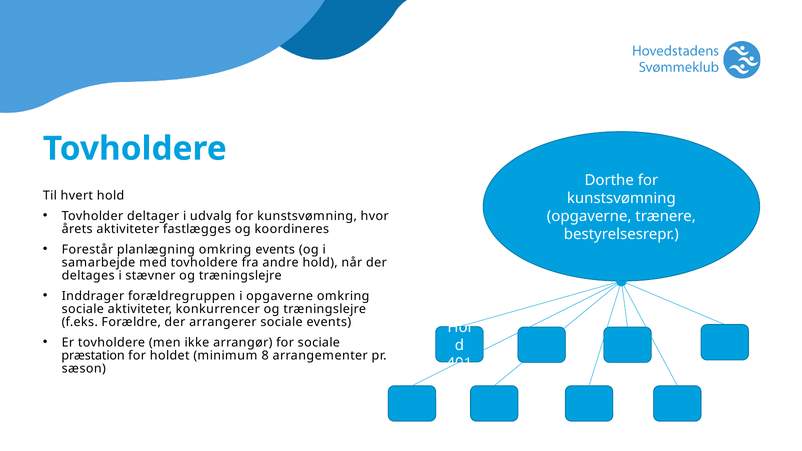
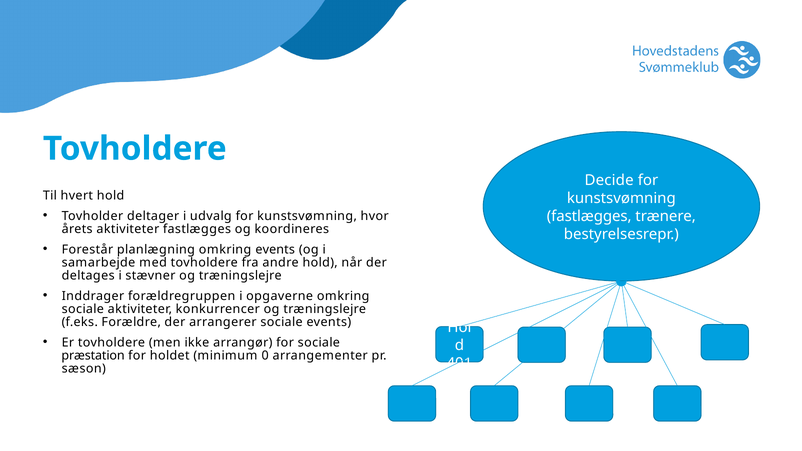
Dorthe: Dorthe -> Decide
opgaverne at (589, 216): opgaverne -> fastlægges
8: 8 -> 0
